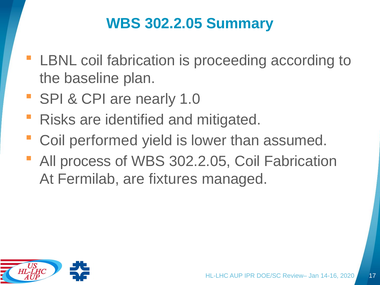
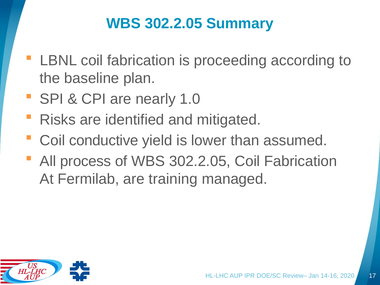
performed: performed -> conductive
fixtures: fixtures -> training
